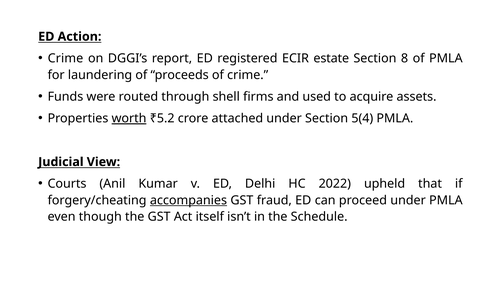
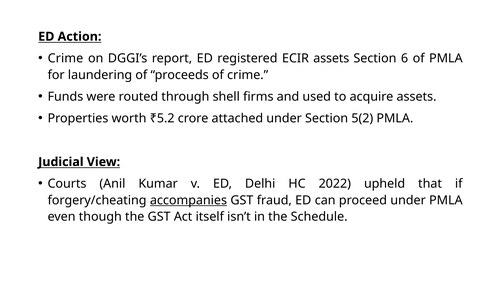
ECIR estate: estate -> assets
8: 8 -> 6
worth underline: present -> none
5(4: 5(4 -> 5(2
